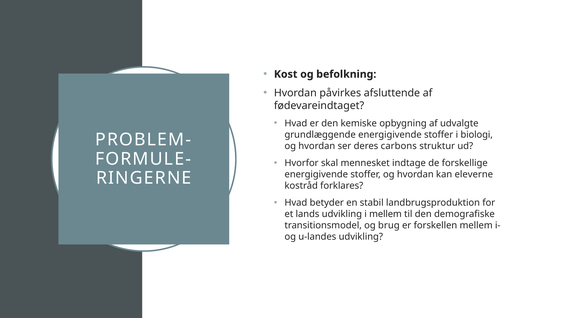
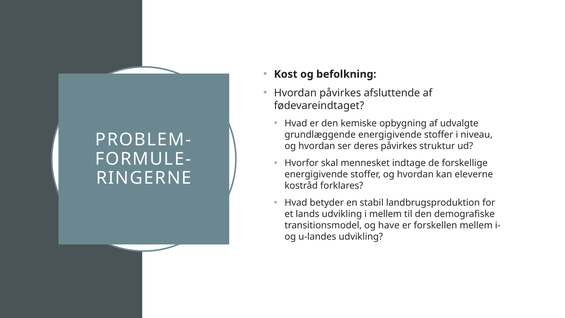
biologi: biologi -> niveau
deres carbons: carbons -> påvirkes
brug: brug -> have
